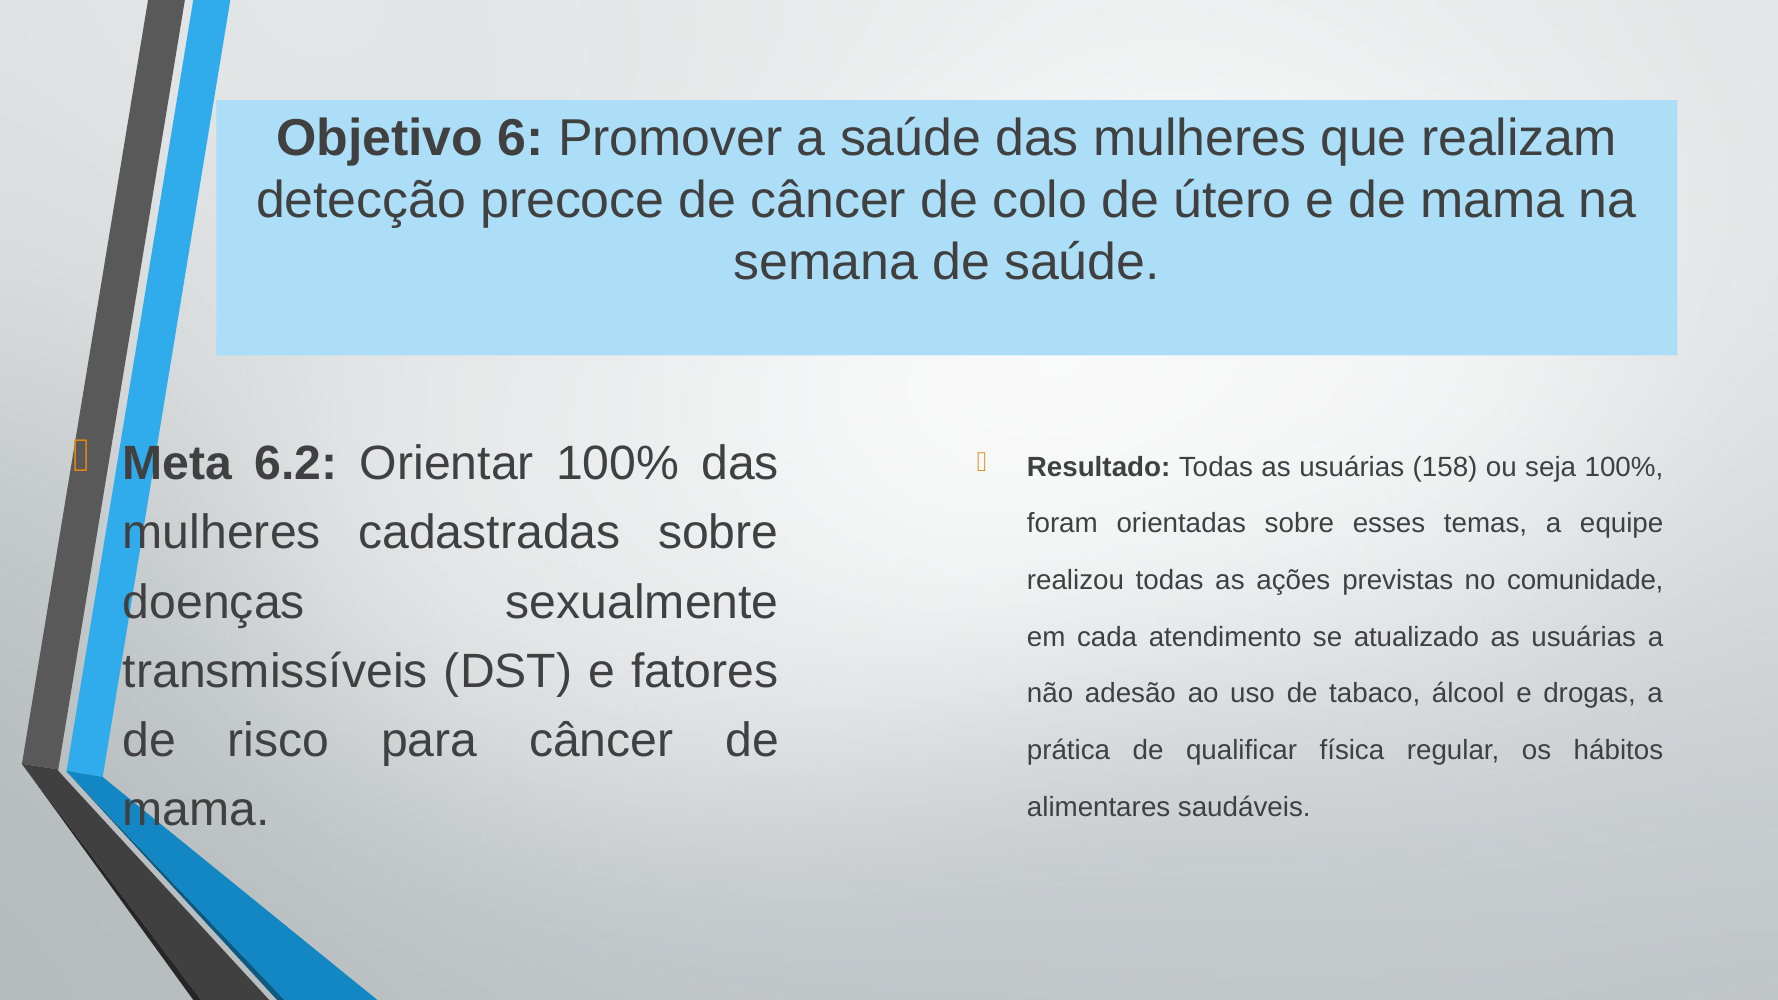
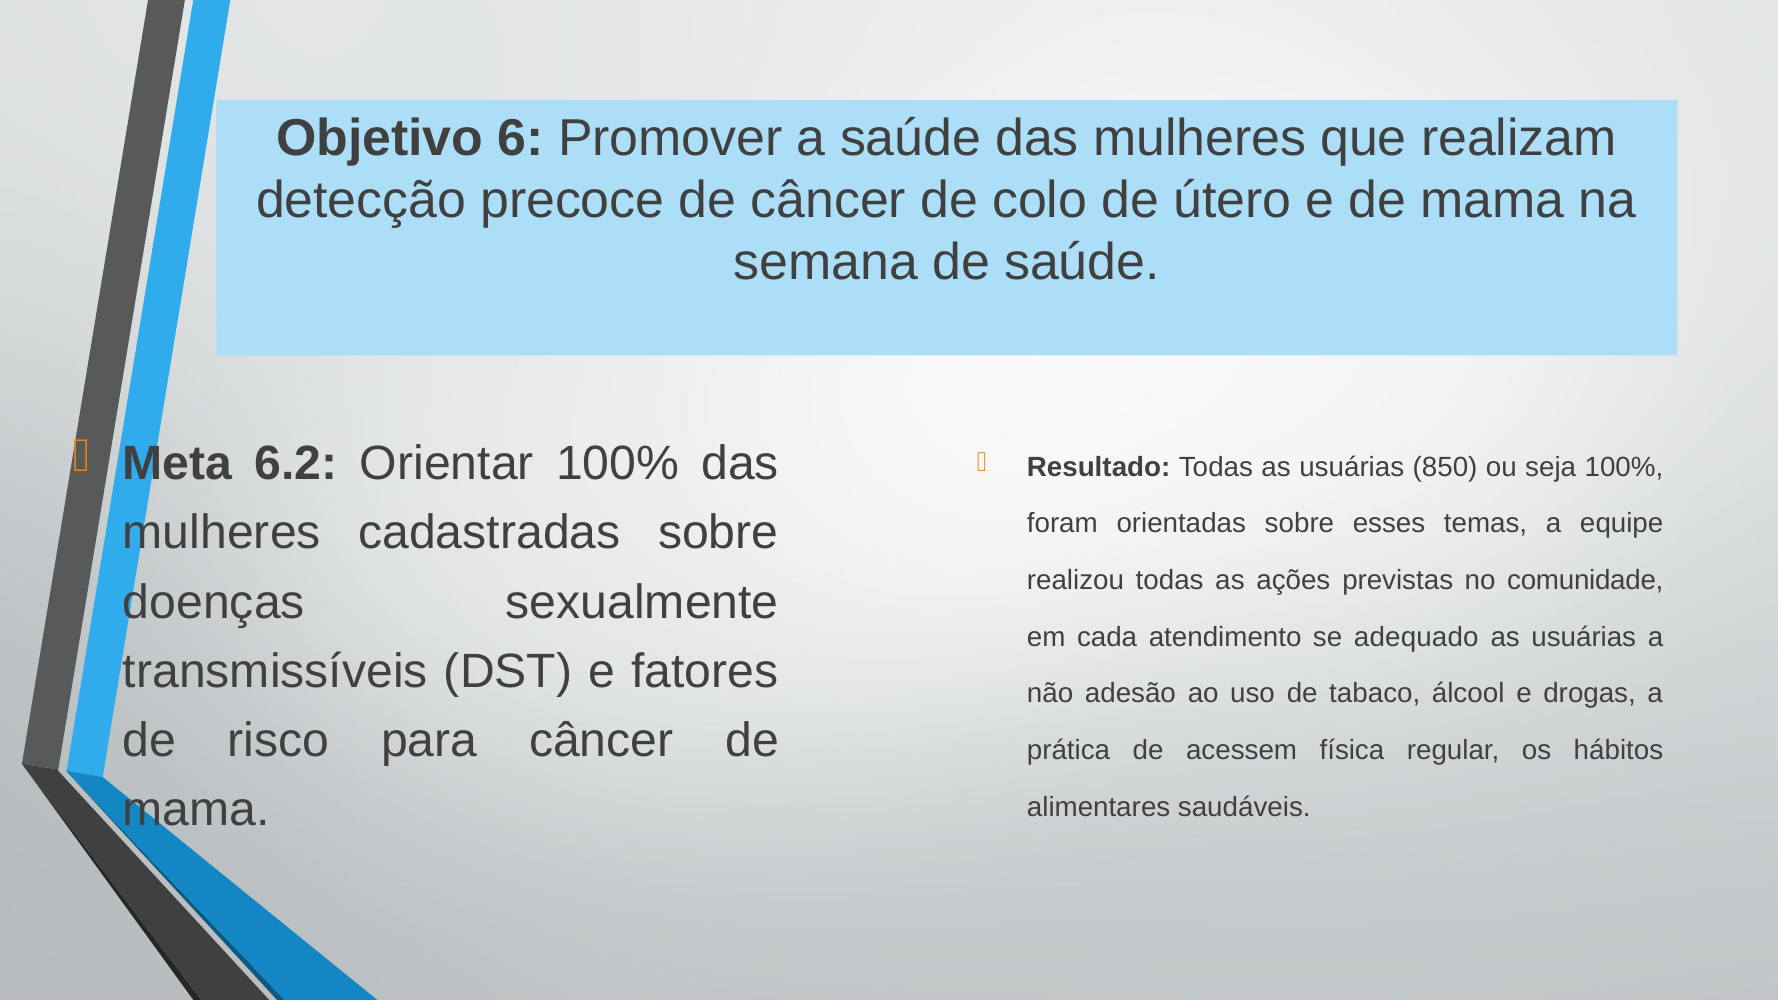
158: 158 -> 850
atualizado: atualizado -> adequado
qualificar: qualificar -> acessem
